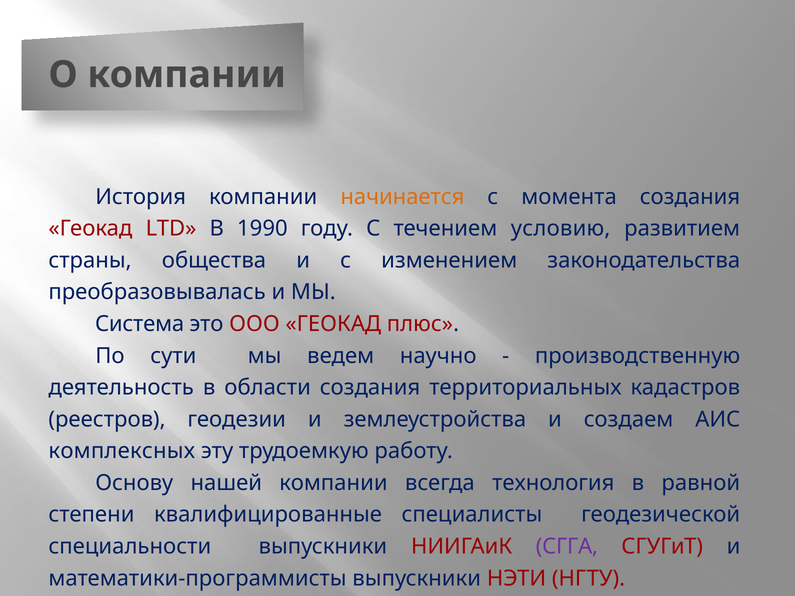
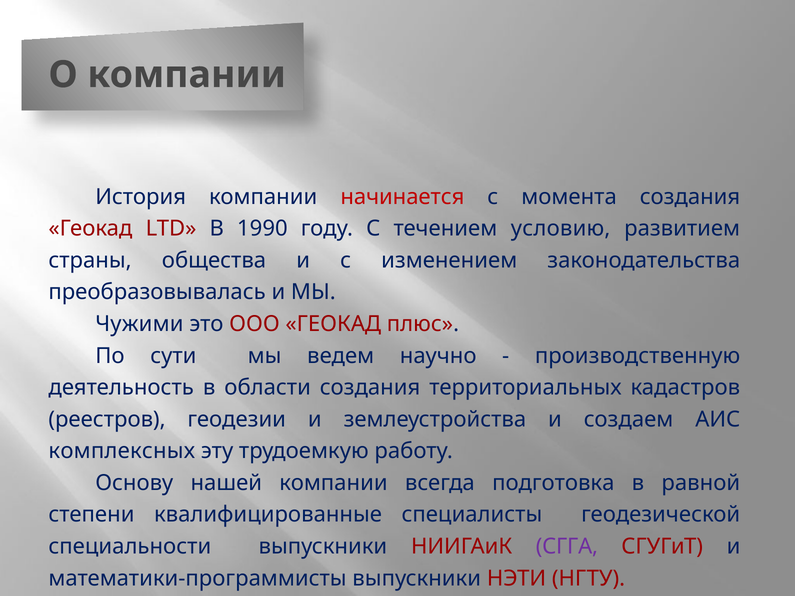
начинается colour: orange -> red
Система: Система -> Чужими
технология: технология -> подготовка
